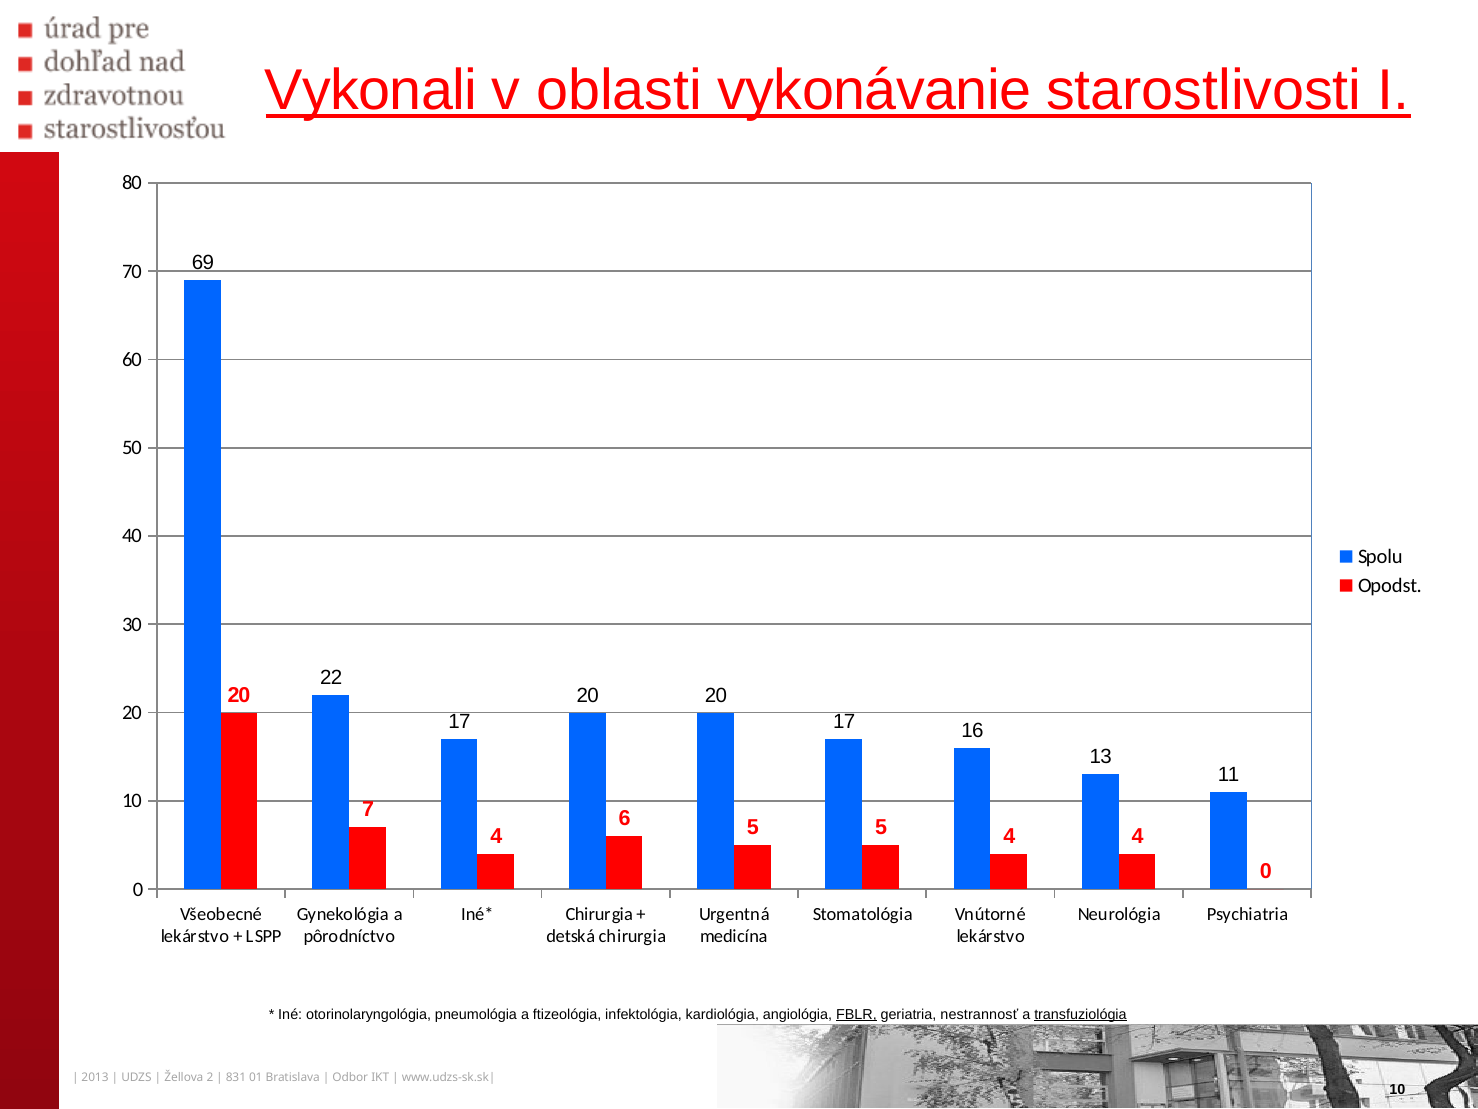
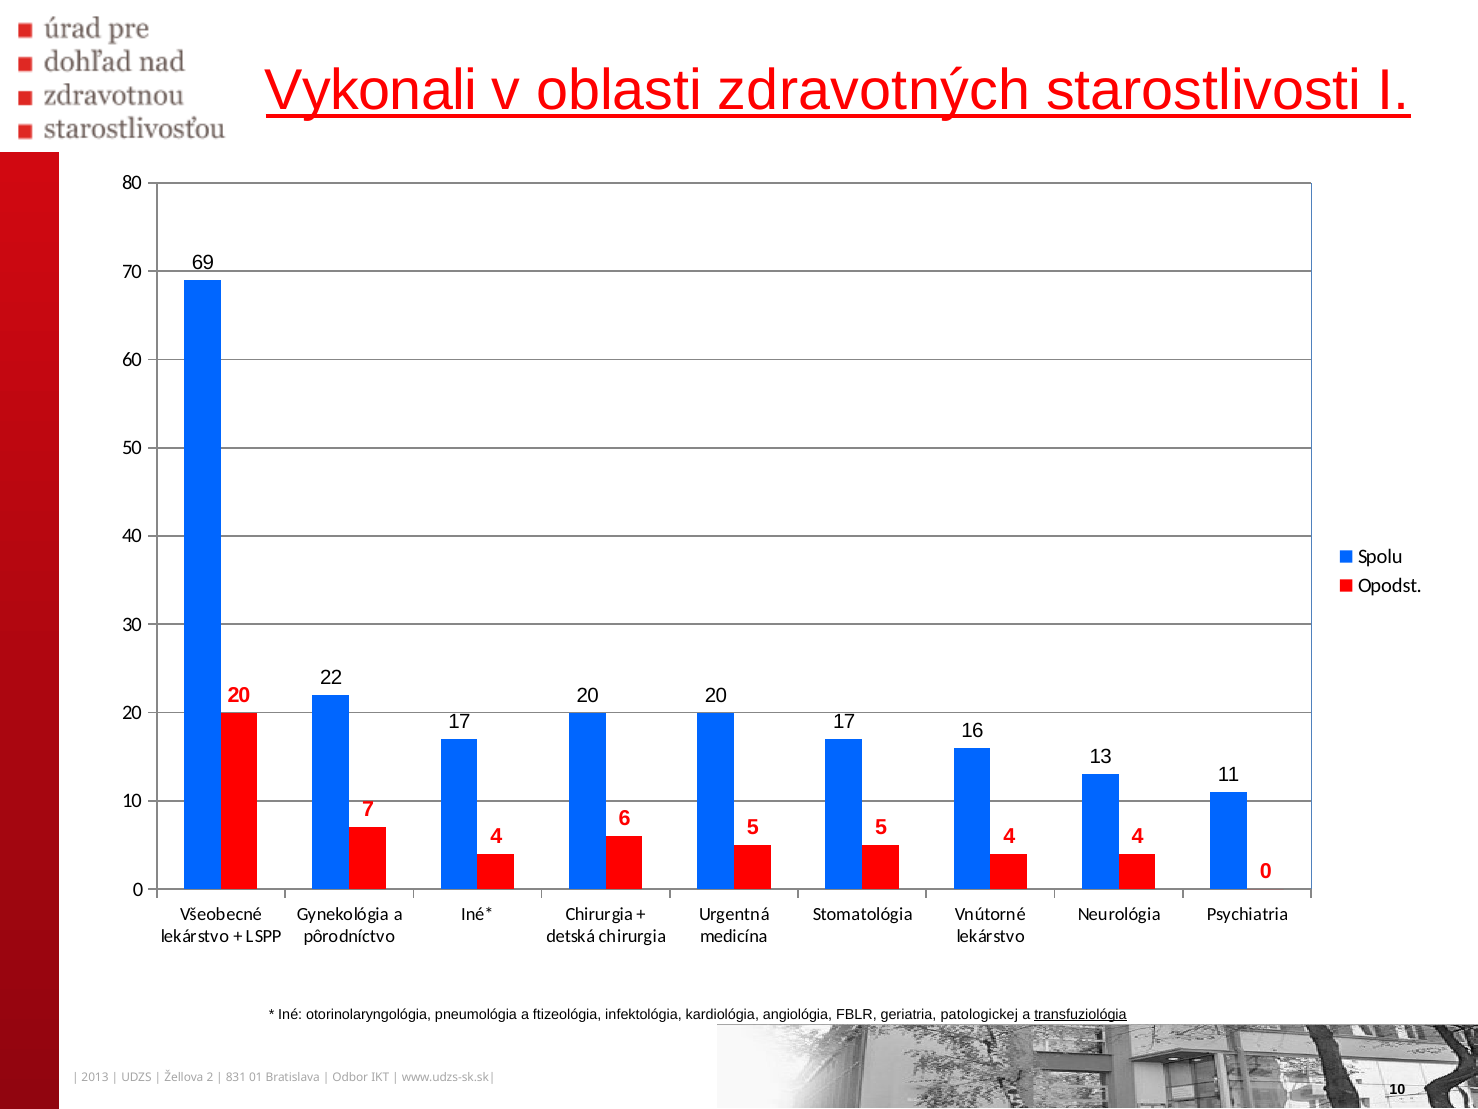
vykonávanie: vykonávanie -> zdravotných
FBLR underline: present -> none
nestrannosť: nestrannosť -> patologickej
